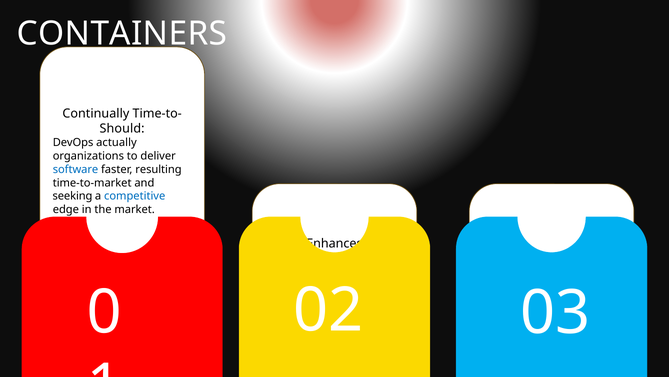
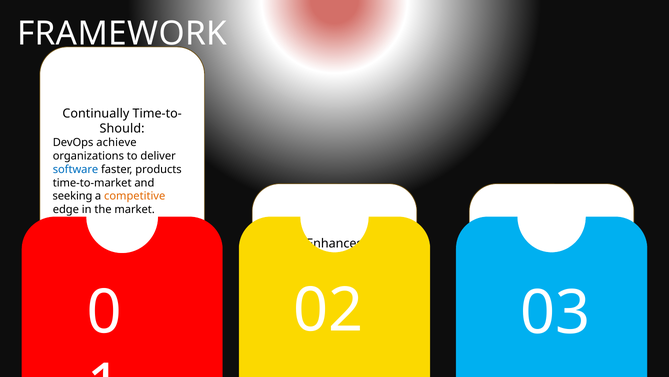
CONTAINERS: CONTAINERS -> FRAMEWORK
actually: actually -> achieve
resulting: resulting -> products
competitive colour: blue -> orange
